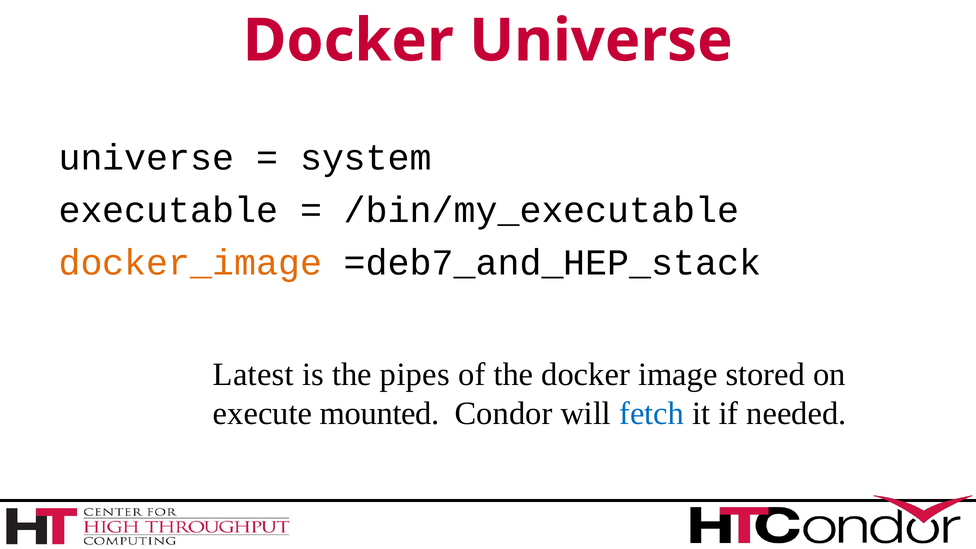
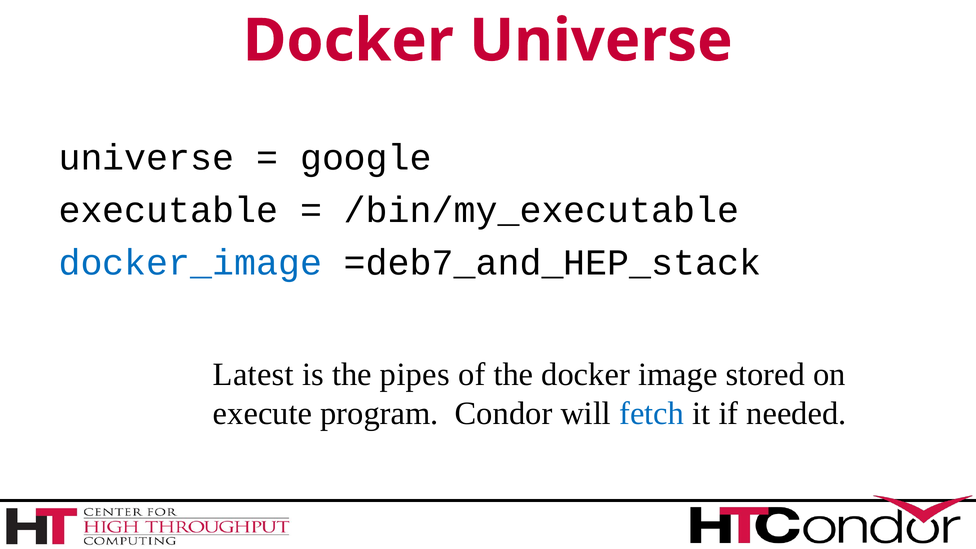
system: system -> google
docker_image colour: orange -> blue
mounted: mounted -> program
